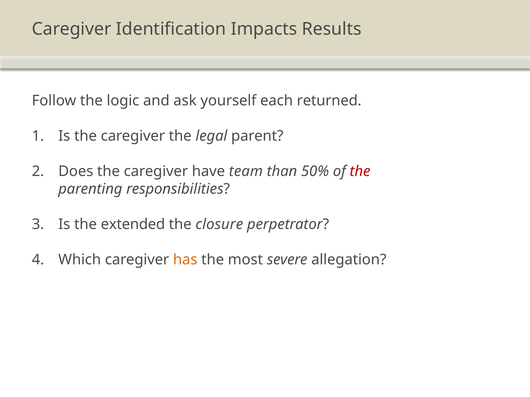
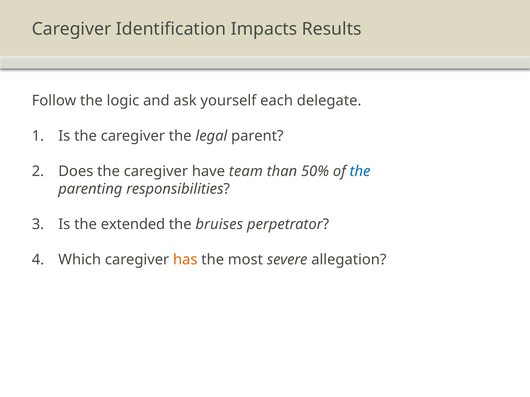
returned: returned -> delegate
the at (360, 172) colour: red -> blue
closure: closure -> bruises
